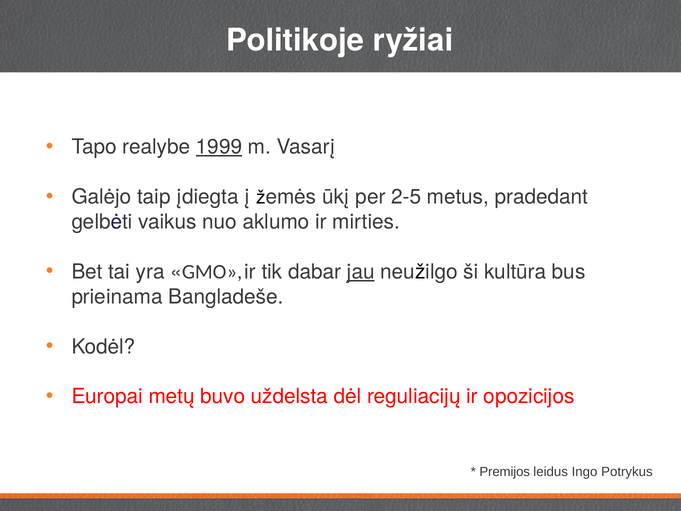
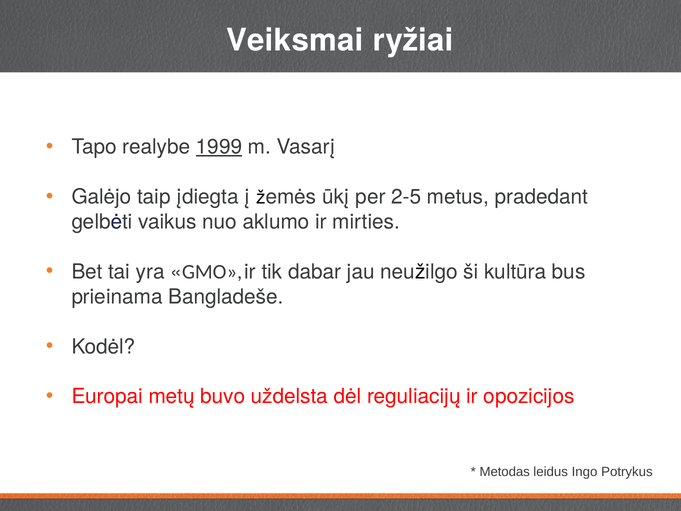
Politikoje: Politikoje -> Veiksmai
jau underline: present -> none
Premijos: Premijos -> Metodas
